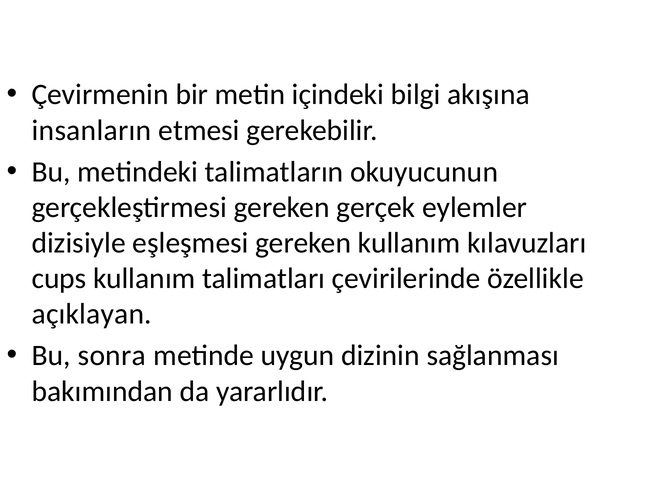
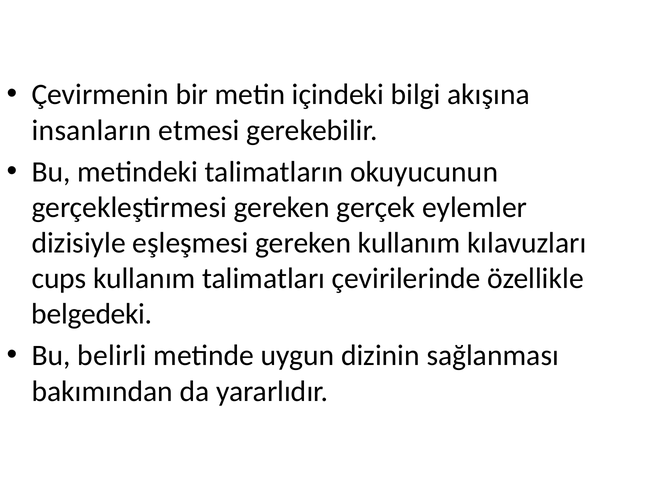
açıklayan: açıklayan -> belgedeki
sonra: sonra -> belirli
